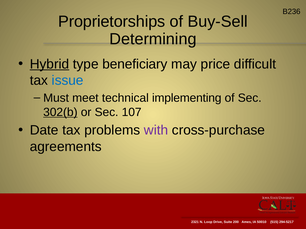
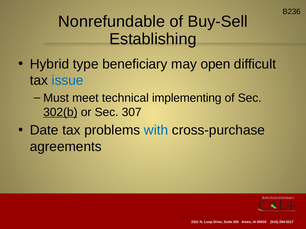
Proprietorships: Proprietorships -> Nonrefundable
Determining: Determining -> Establishing
Hybrid underline: present -> none
price: price -> open
107: 107 -> 307
with colour: purple -> blue
